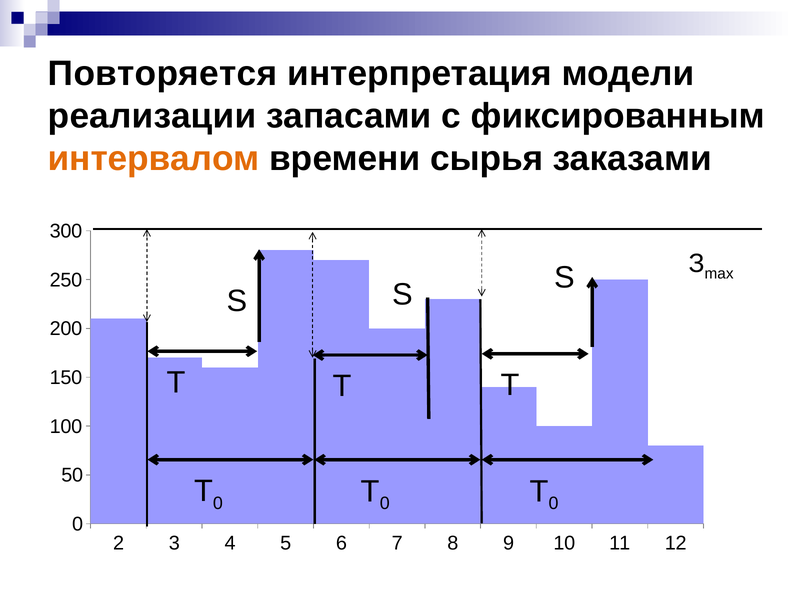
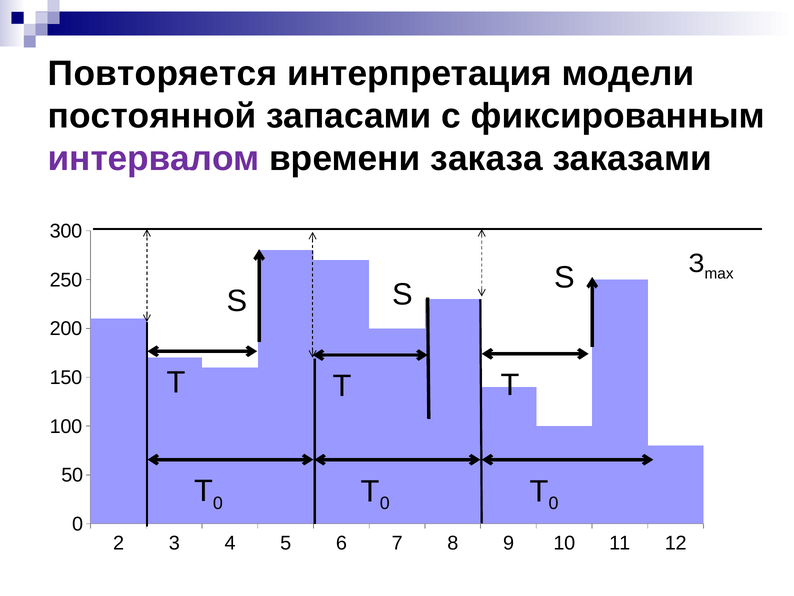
реализации: реализации -> постоянной
интервалом colour: orange -> purple
сырья: сырья -> заказа
